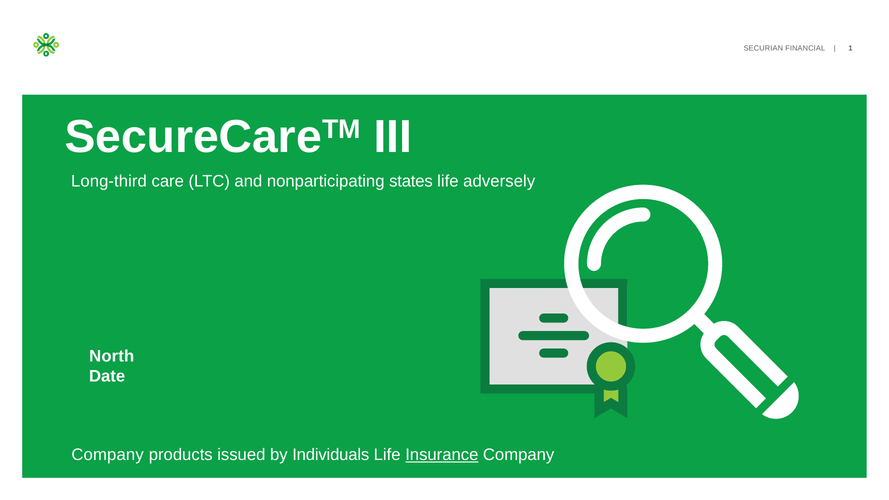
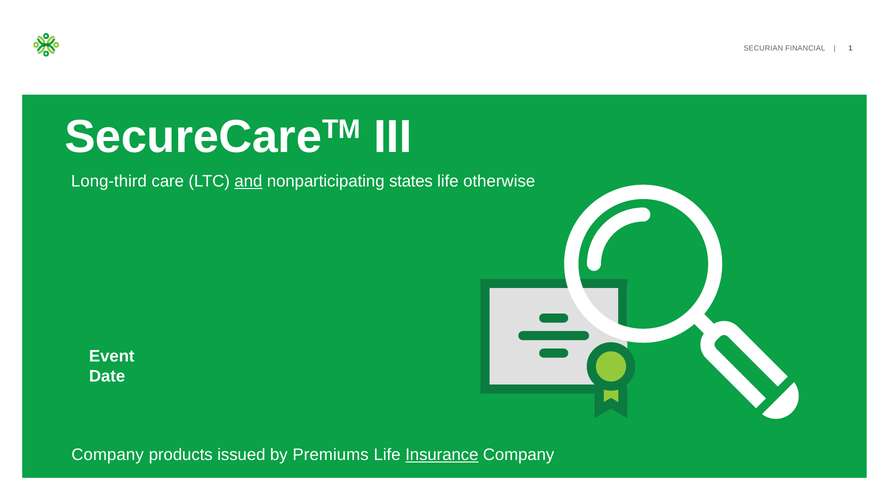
and underline: none -> present
adversely: adversely -> otherwise
North: North -> Event
Individuals: Individuals -> Premiums
